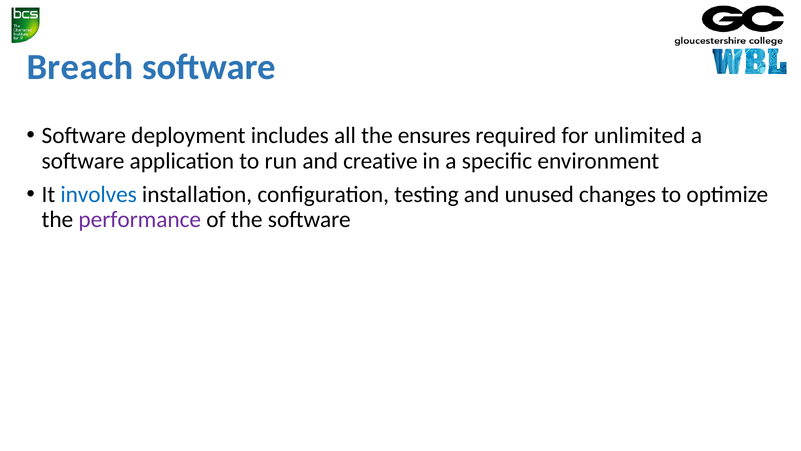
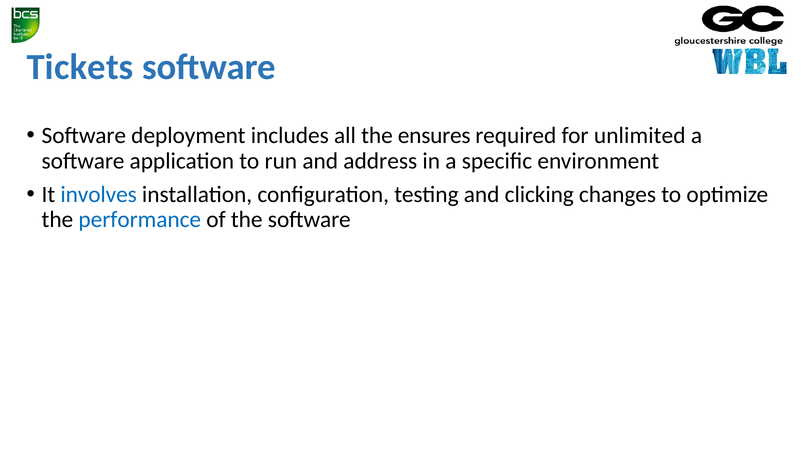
Breach: Breach -> Tickets
creative: creative -> address
unused: unused -> clicking
performance colour: purple -> blue
